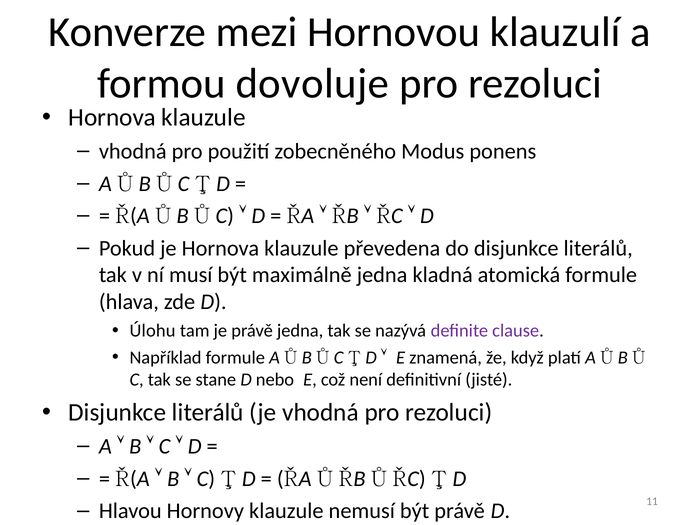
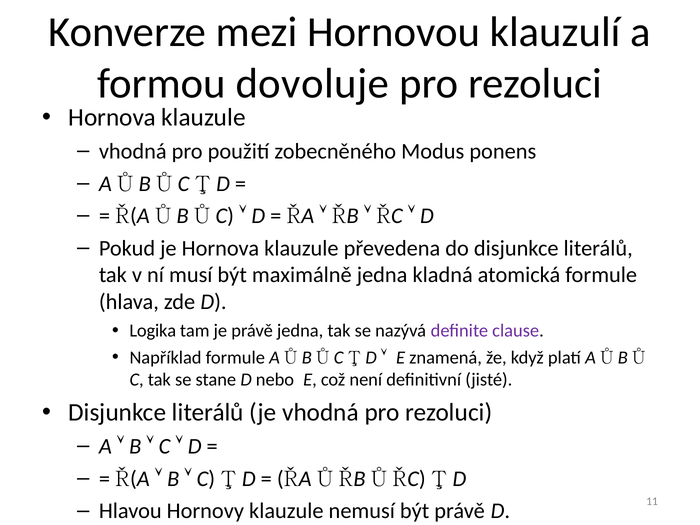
Úlohu: Úlohu -> Logika
